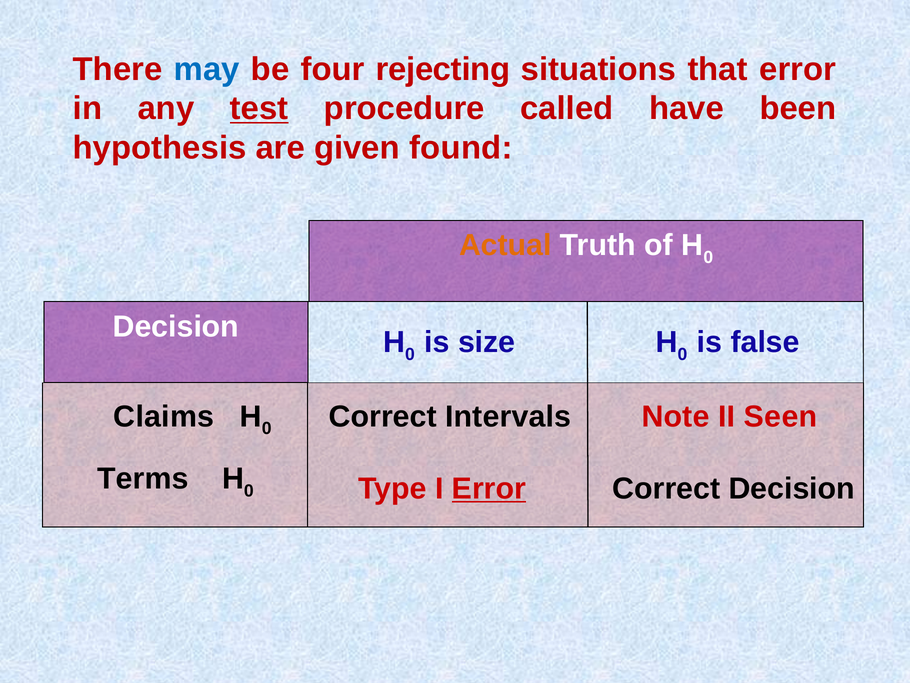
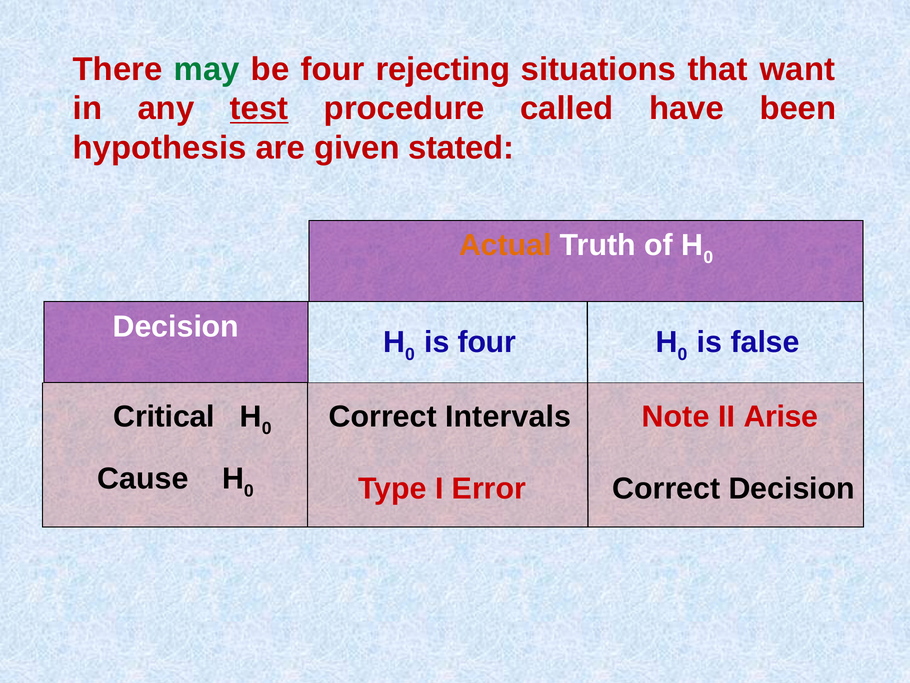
may colour: blue -> green
that error: error -> want
found: found -> stated
is size: size -> four
Claims: Claims -> Critical
Seen: Seen -> Arise
Terms: Terms -> Cause
Error at (489, 488) underline: present -> none
